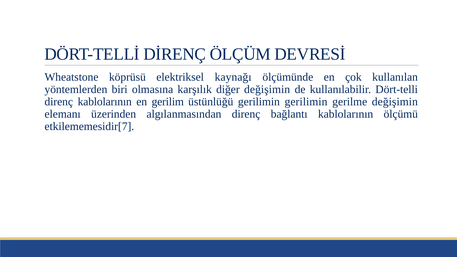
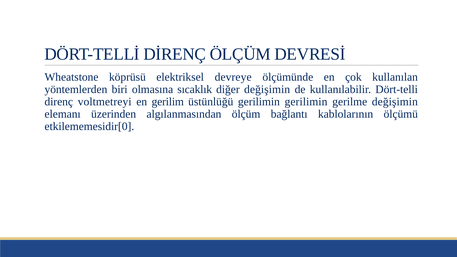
kaynağı: kaynağı -> devreye
karşılık: karşılık -> sıcaklık
direnç kablolarının: kablolarının -> voltmetreyi
algılanmasından direnç: direnç -> ölçüm
etkilememesidir[7: etkilememesidir[7 -> etkilememesidir[0
